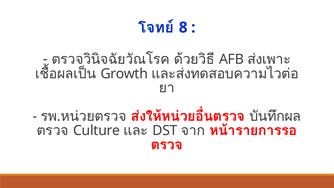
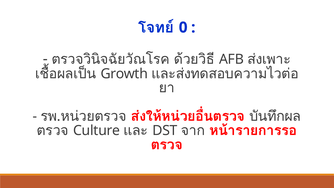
8: 8 -> 0
